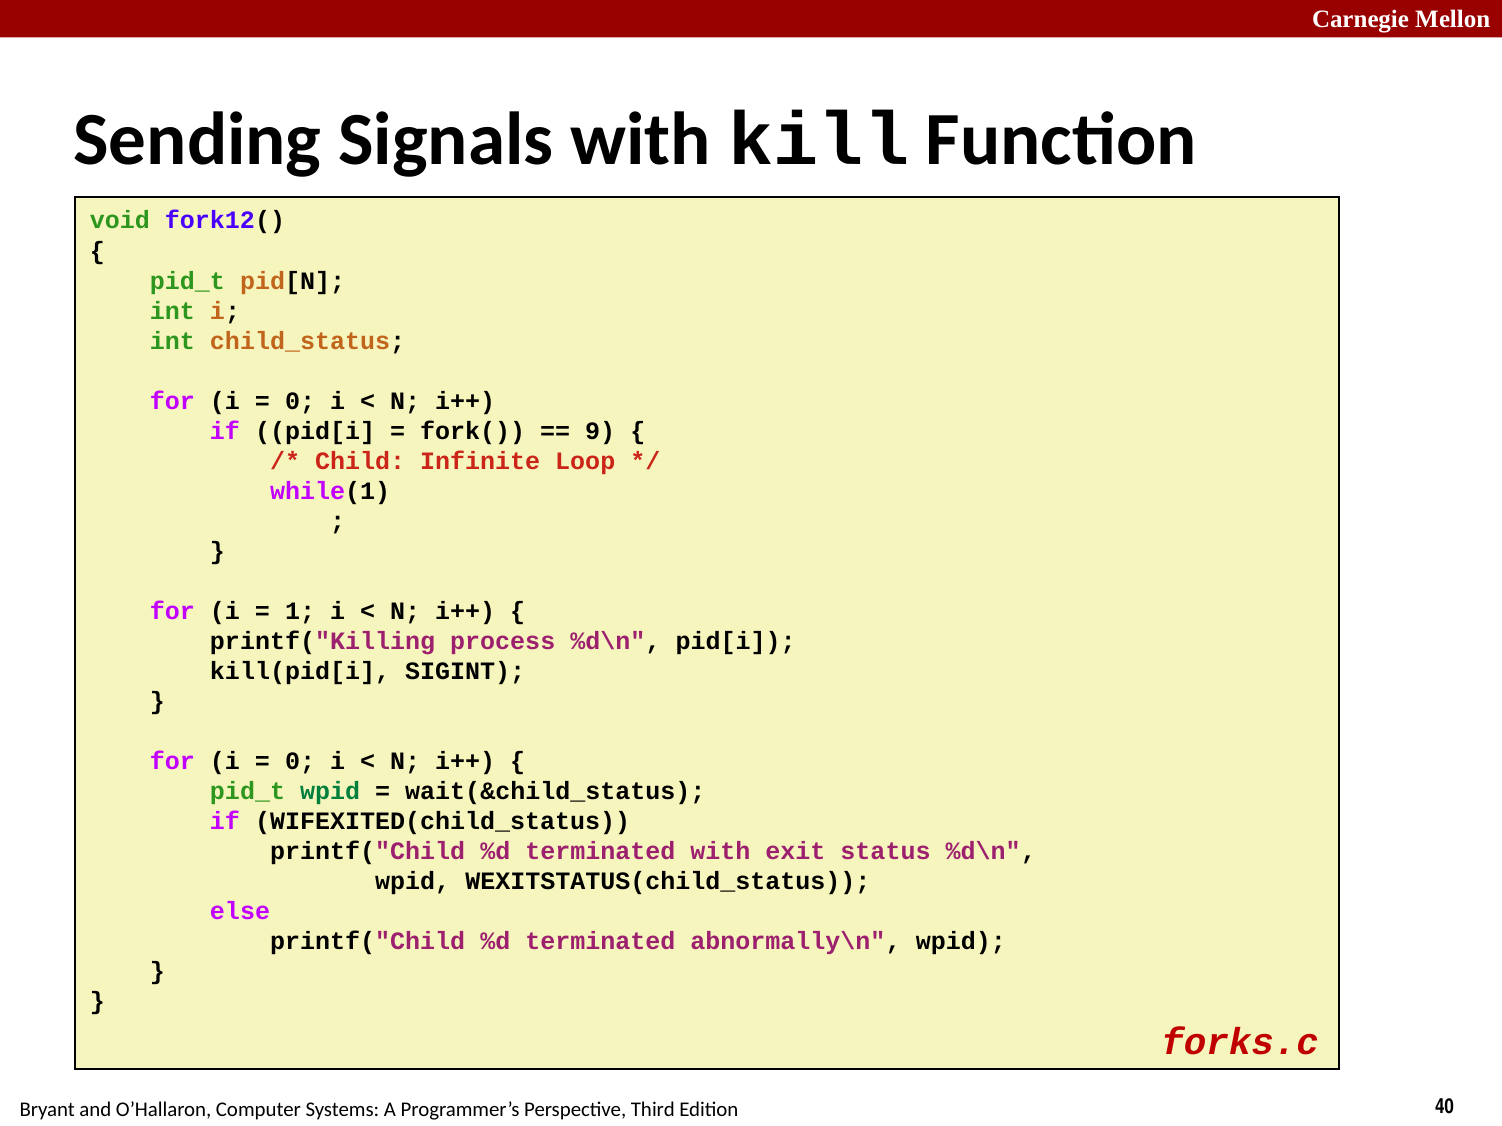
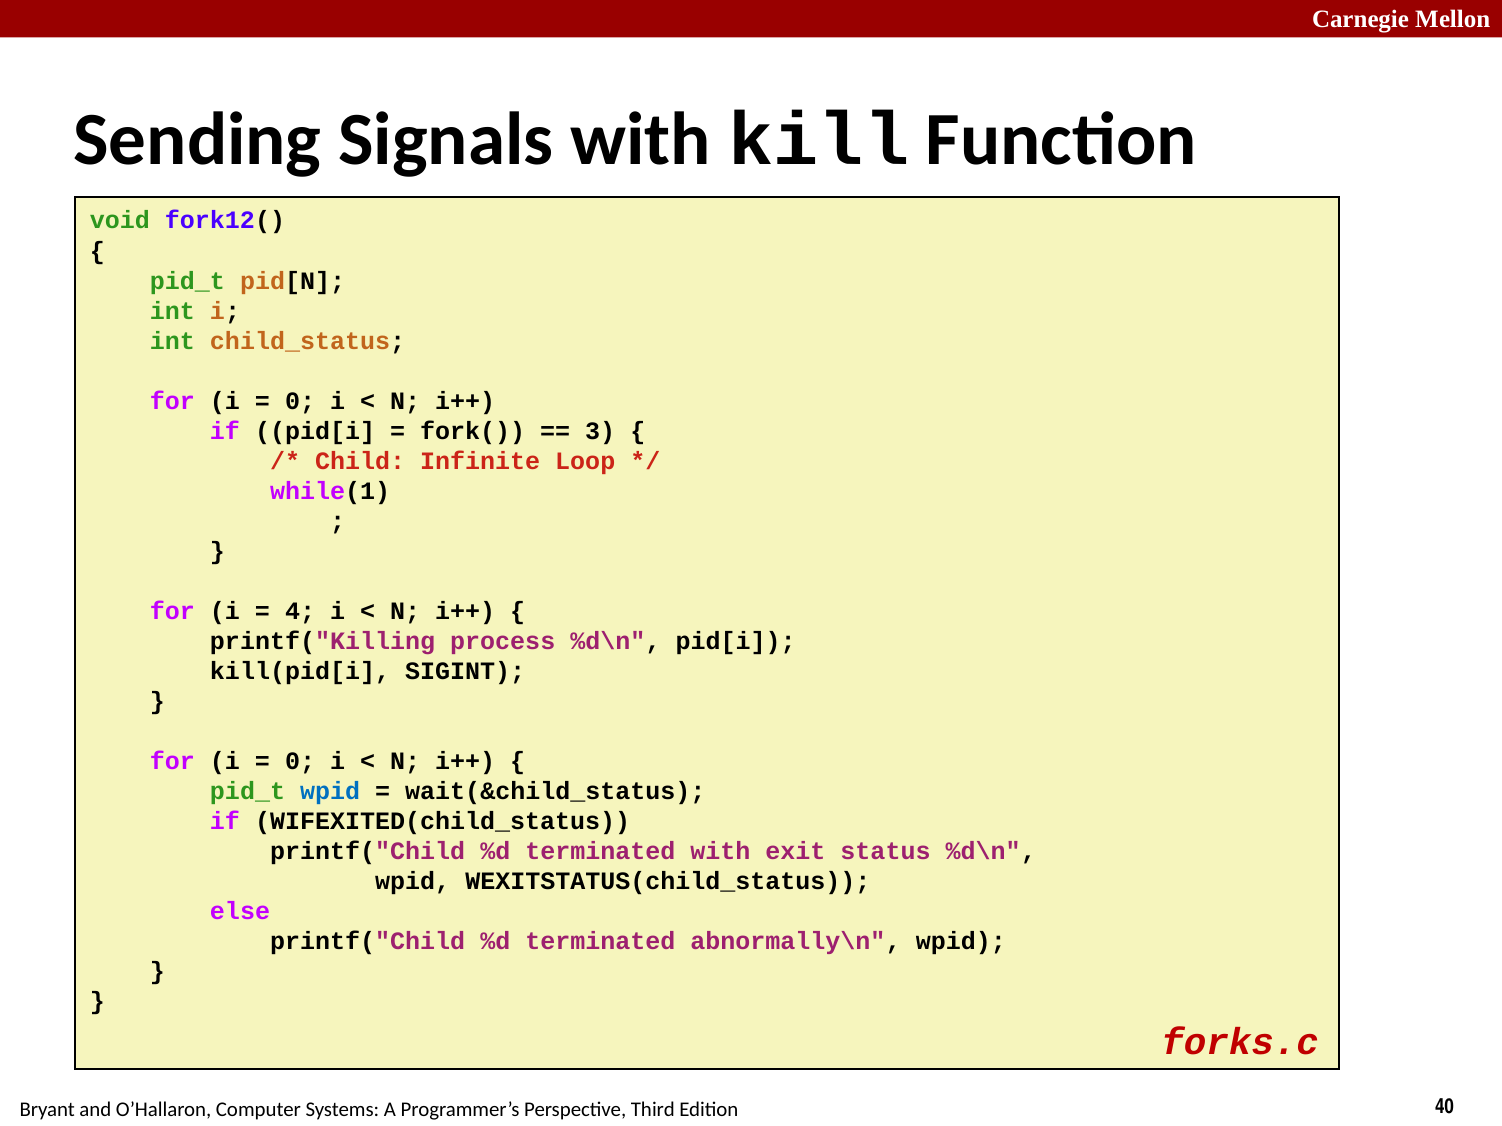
9: 9 -> 3
1: 1 -> 4
wpid at (330, 792) colour: green -> blue
